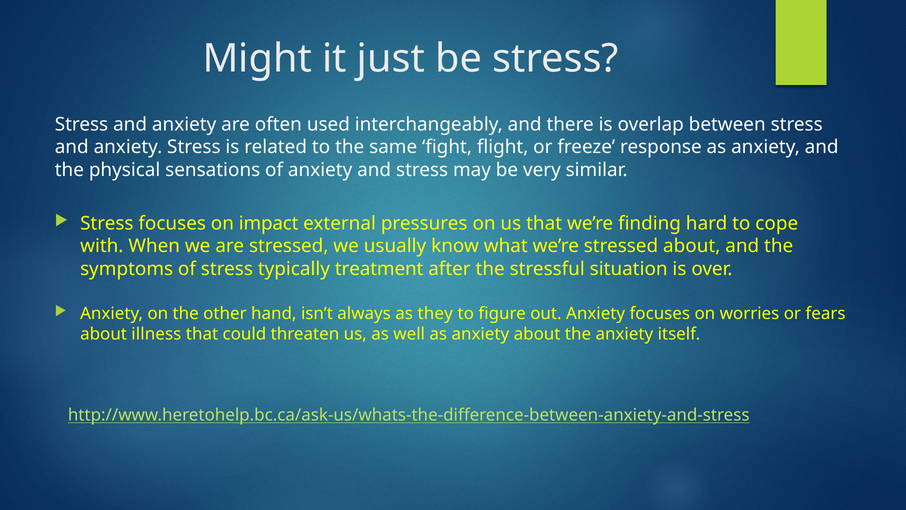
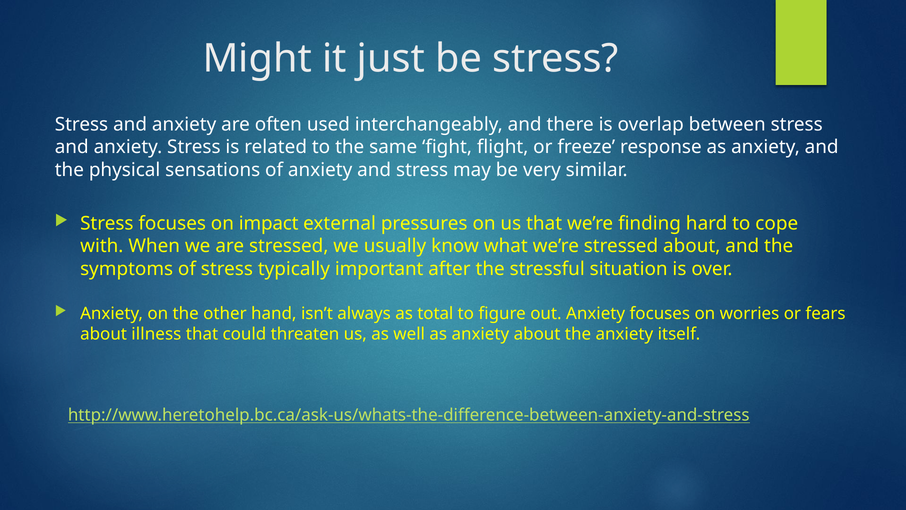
treatment: treatment -> important
they: they -> total
